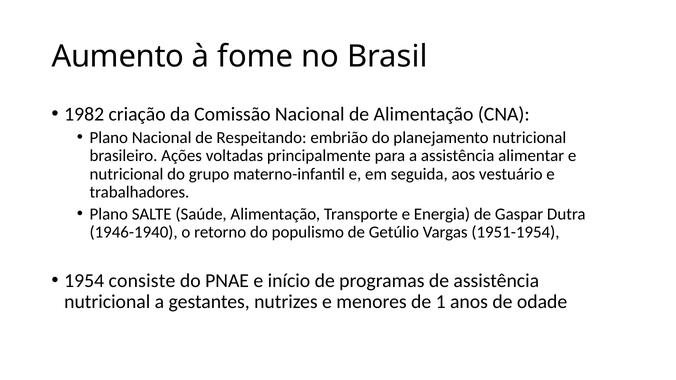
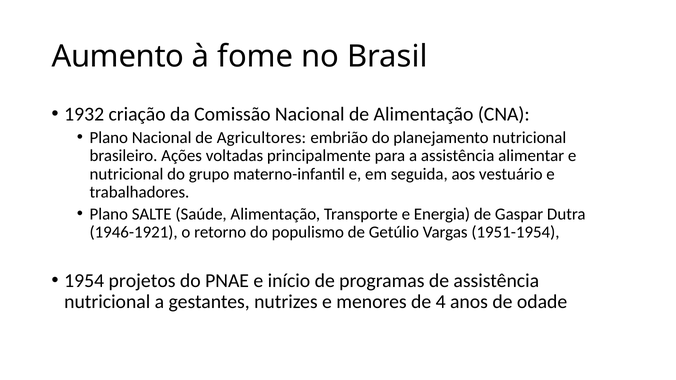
1982: 1982 -> 1932
Respeitando: Respeitando -> Agricultores
1946-1940: 1946-1940 -> 1946-1921
consiste: consiste -> projetos
1: 1 -> 4
